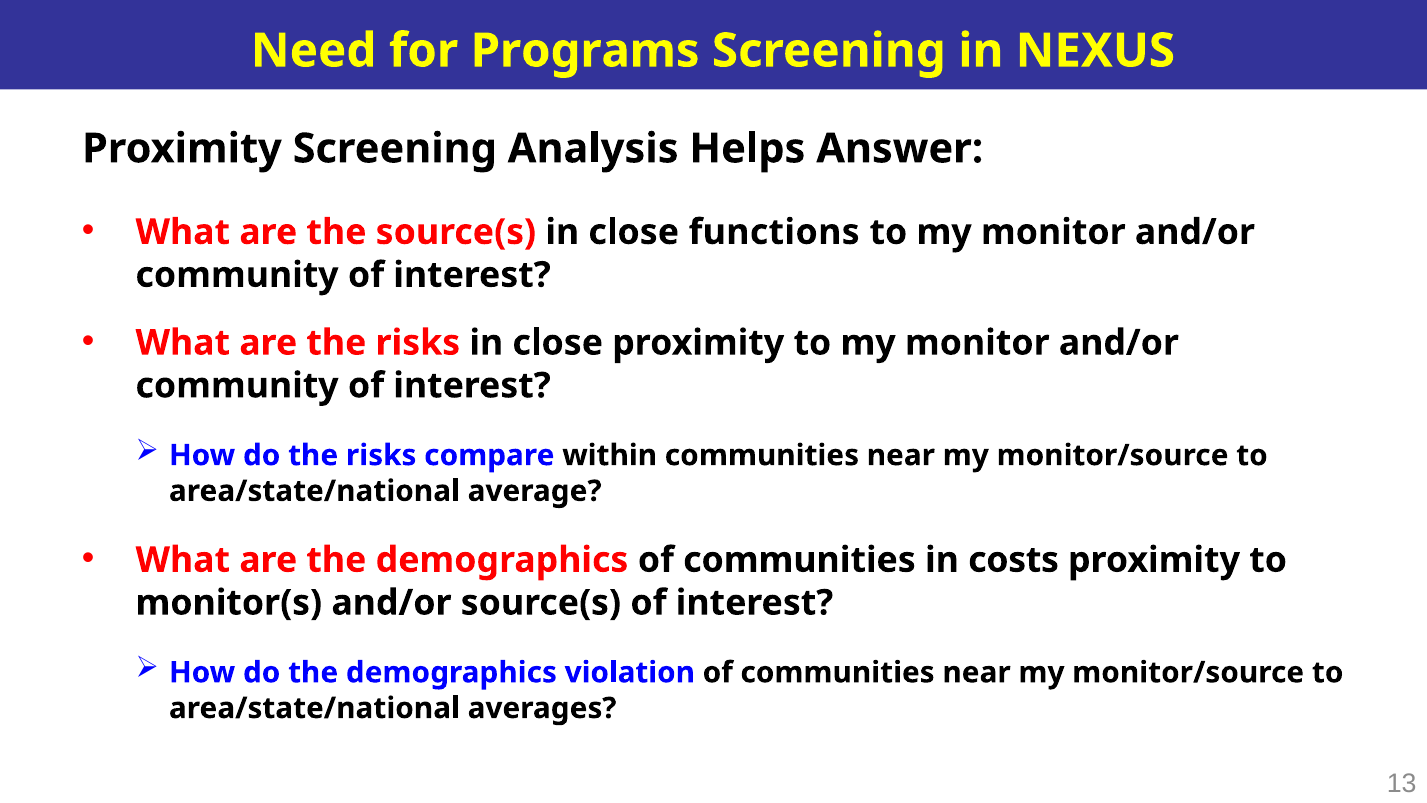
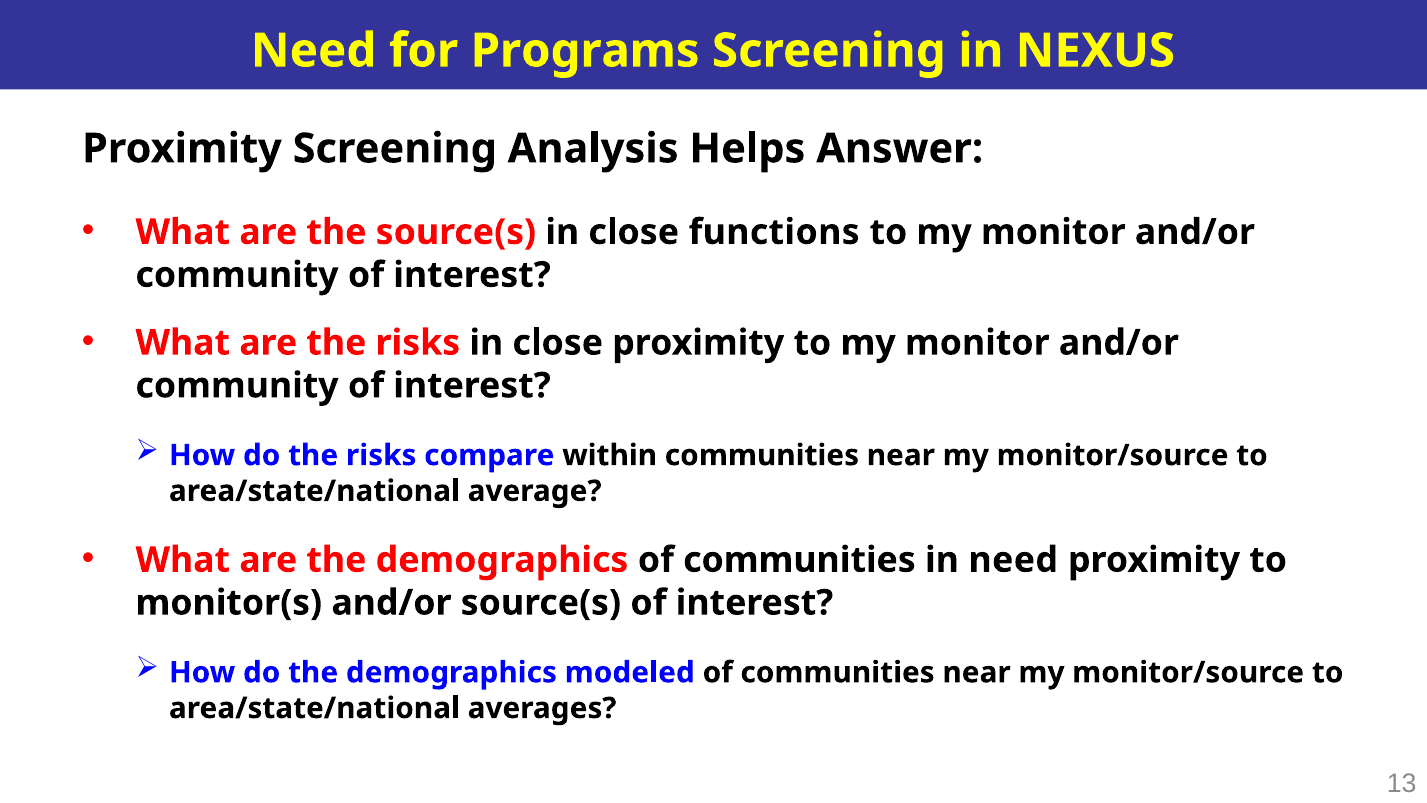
in costs: costs -> need
violation: violation -> modeled
